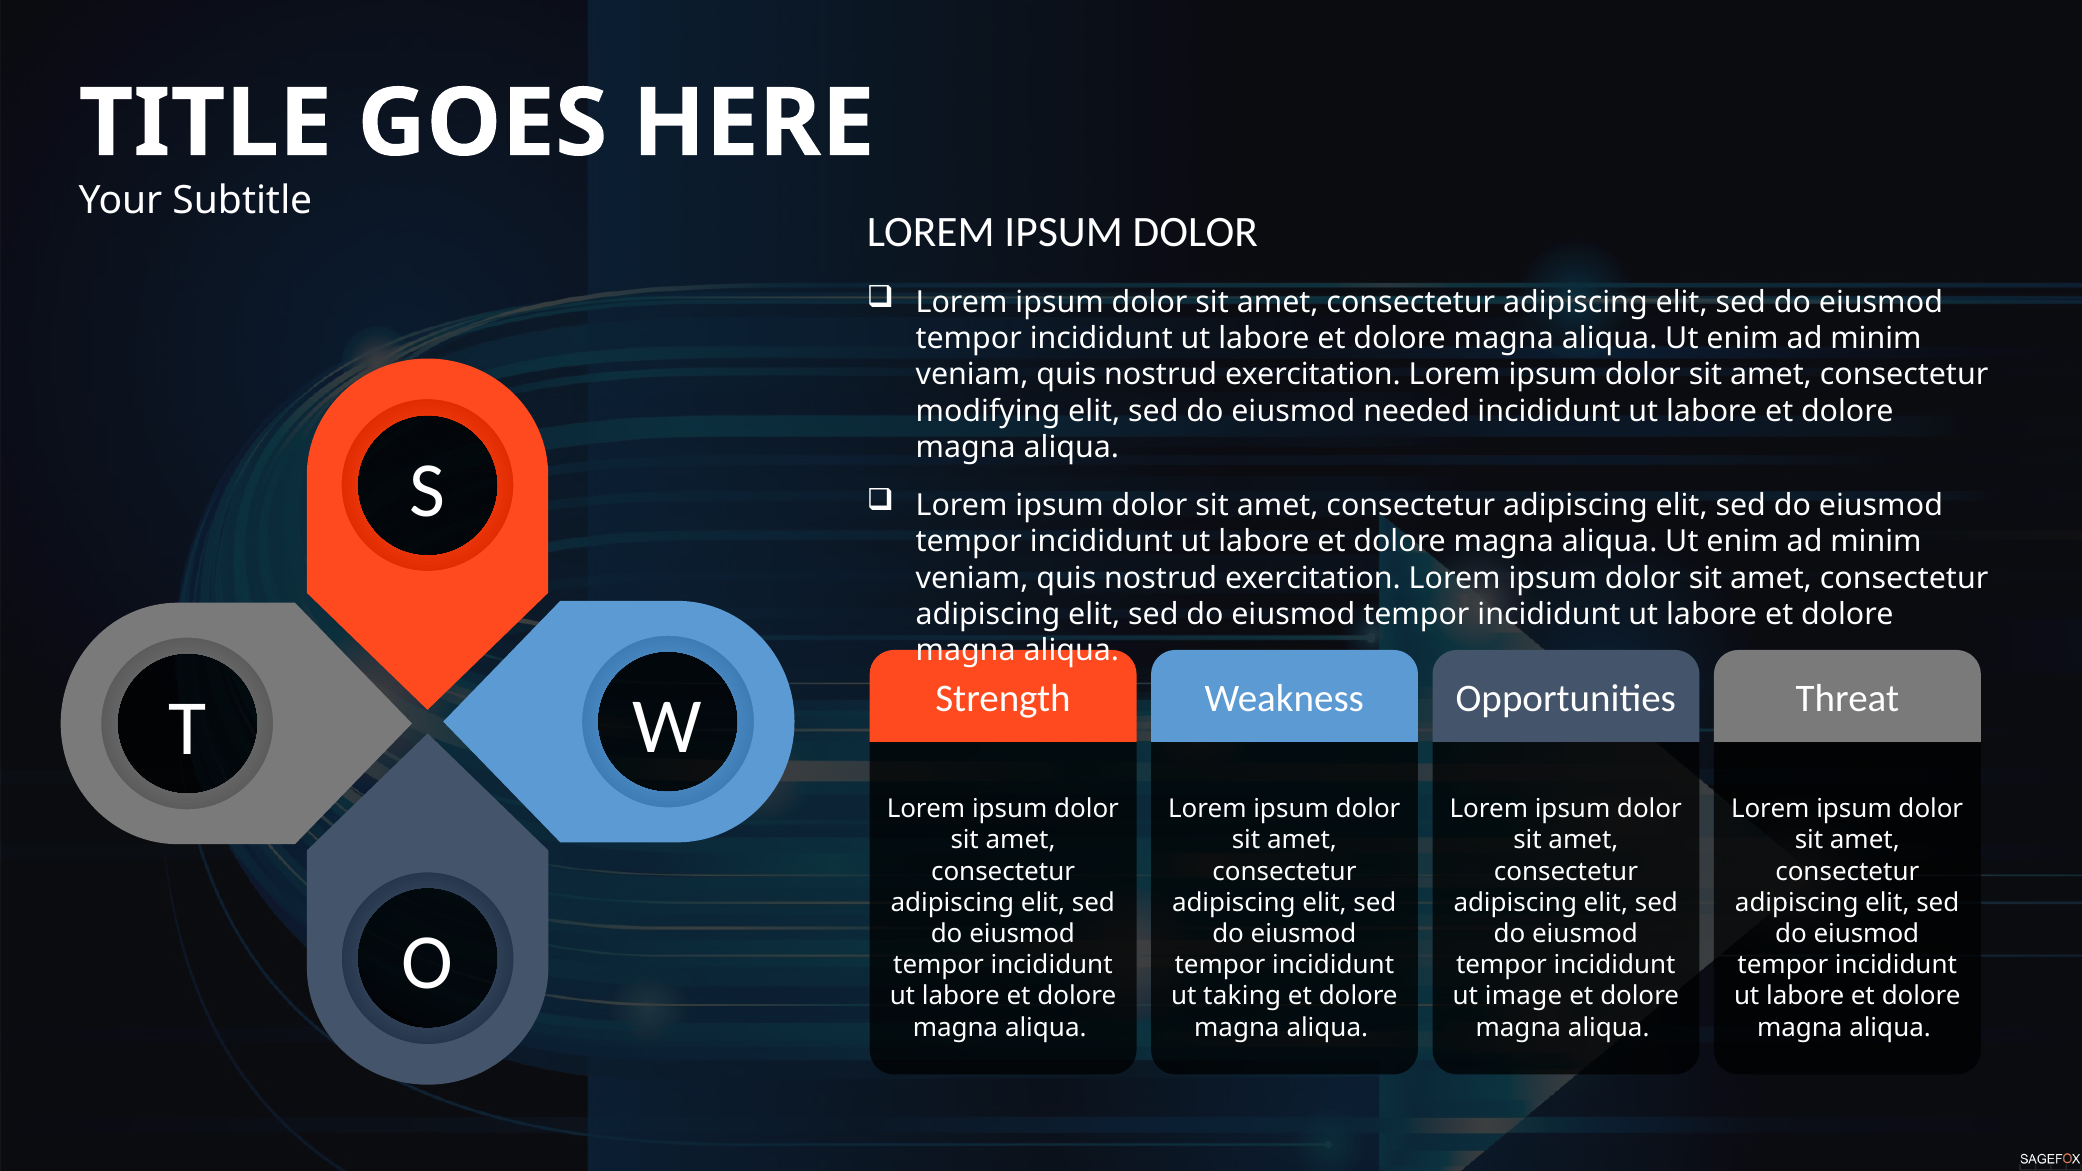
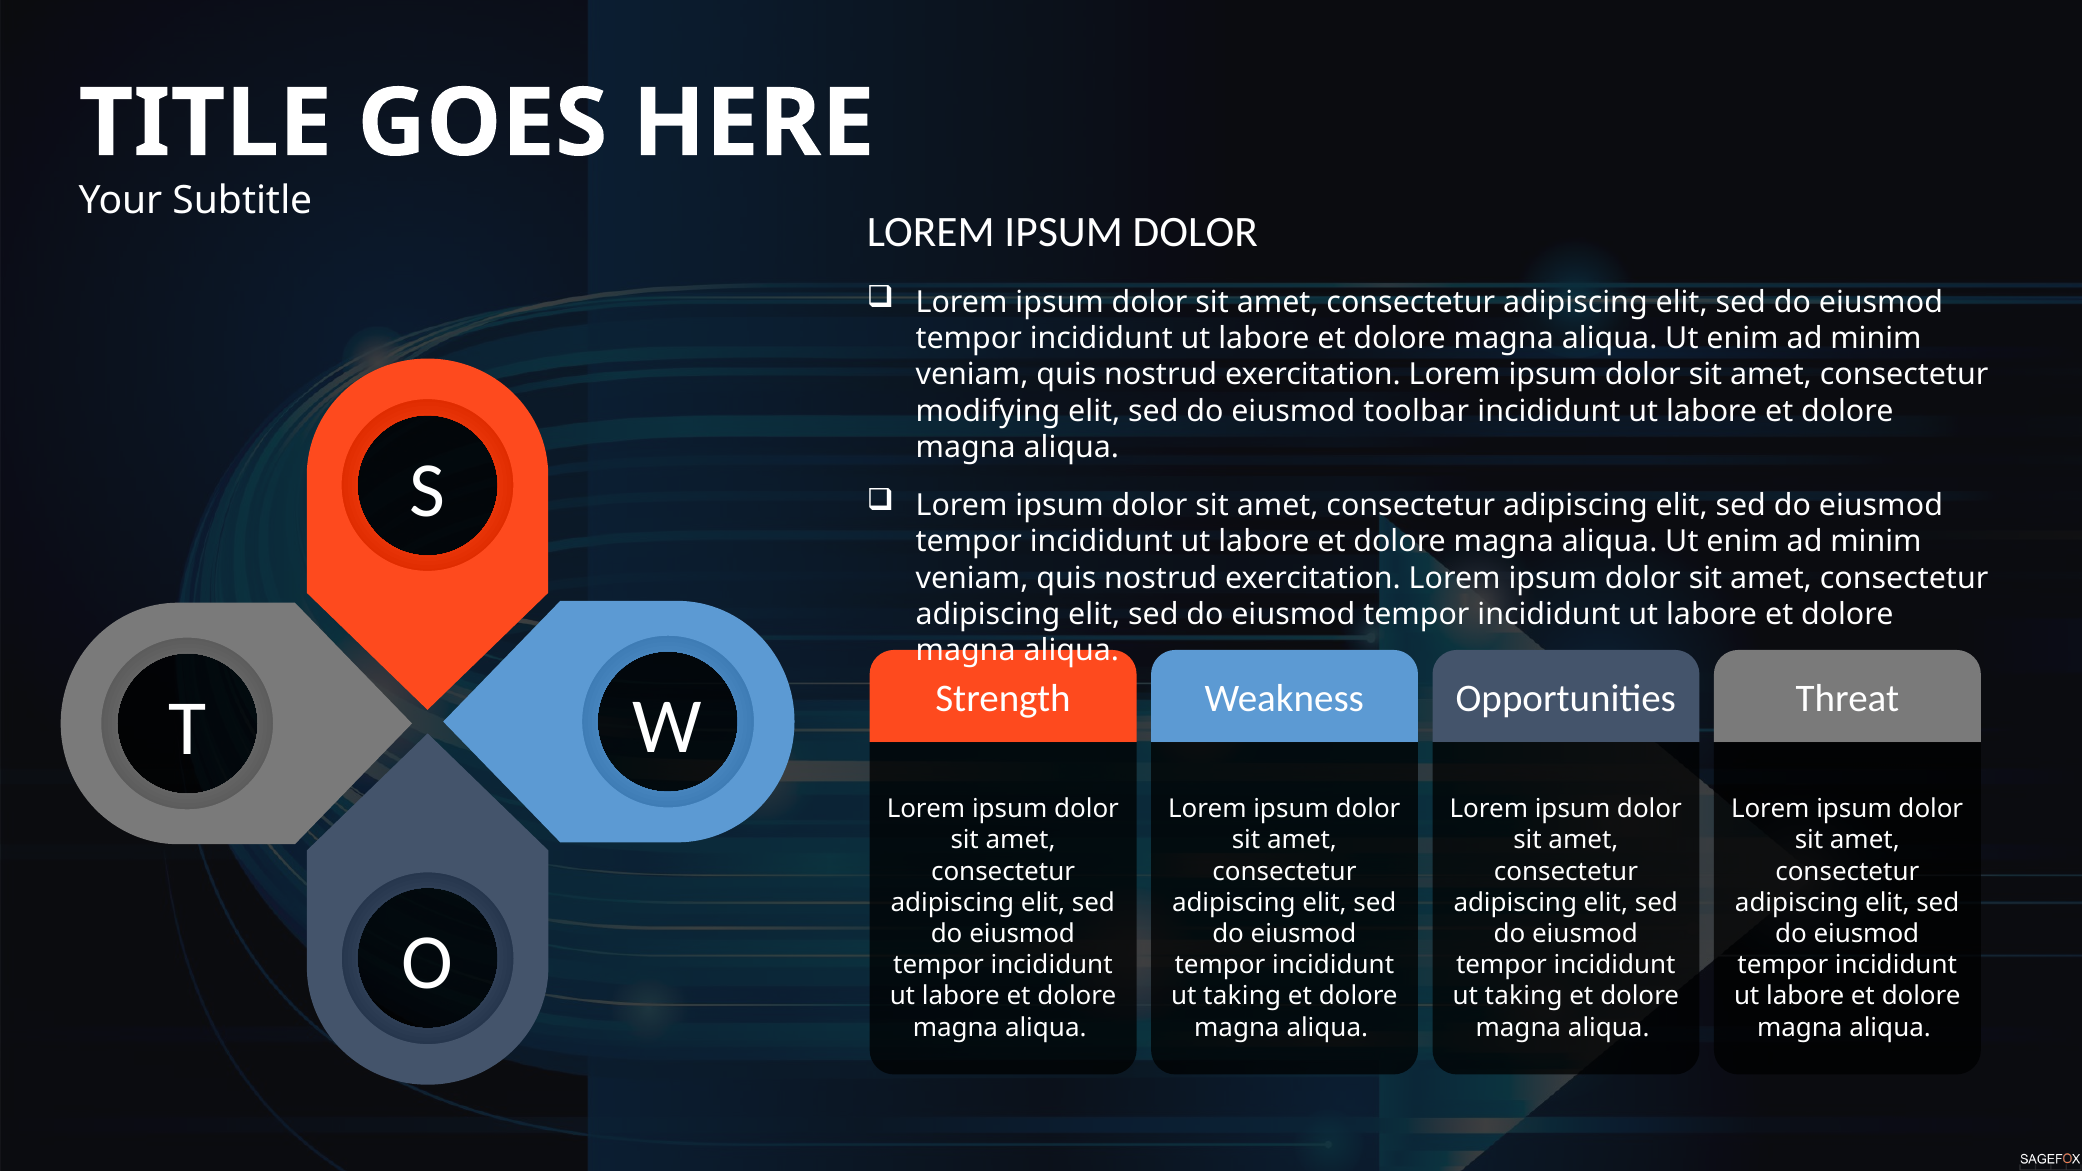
needed: needed -> toolbar
image at (1524, 996): image -> taking
